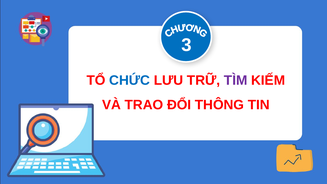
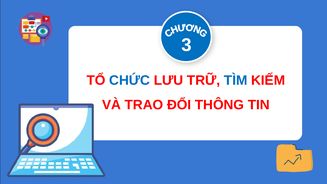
TÌM colour: purple -> blue
